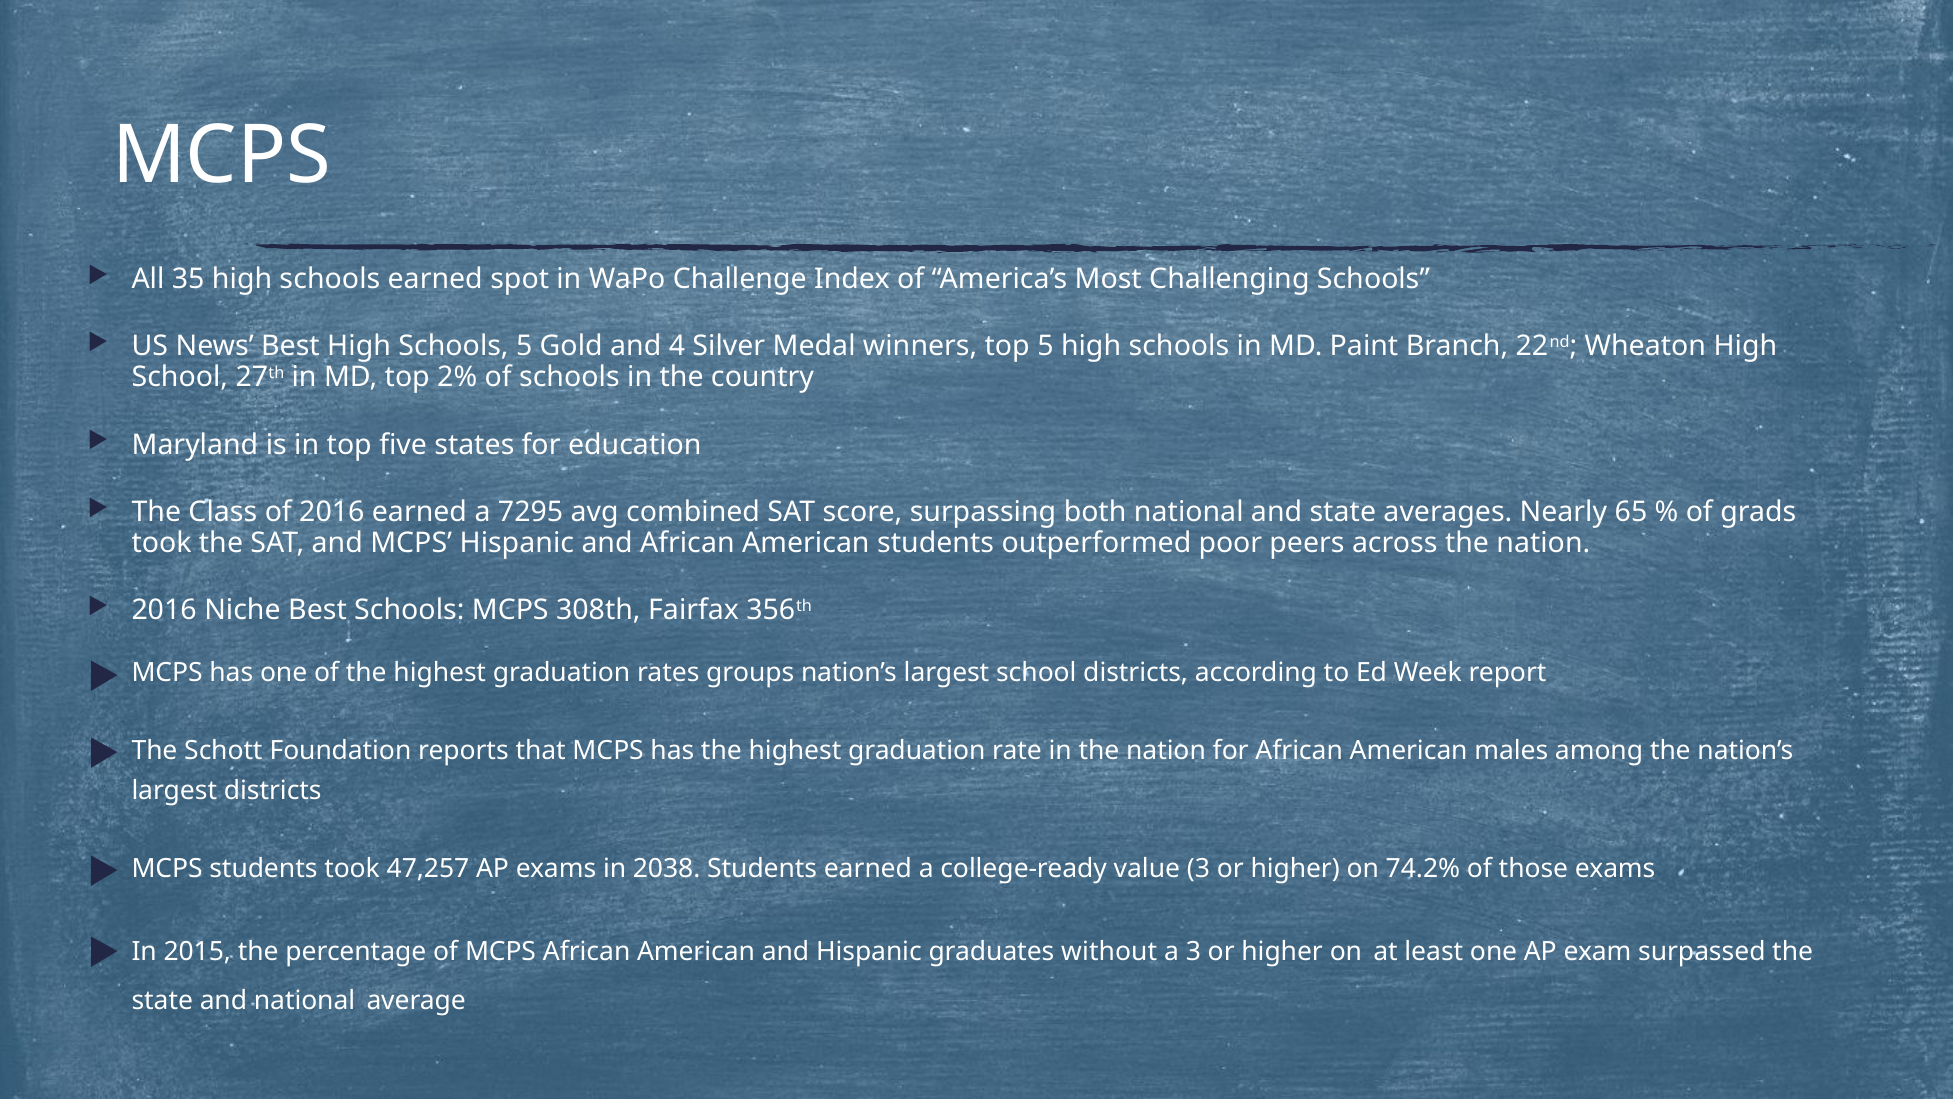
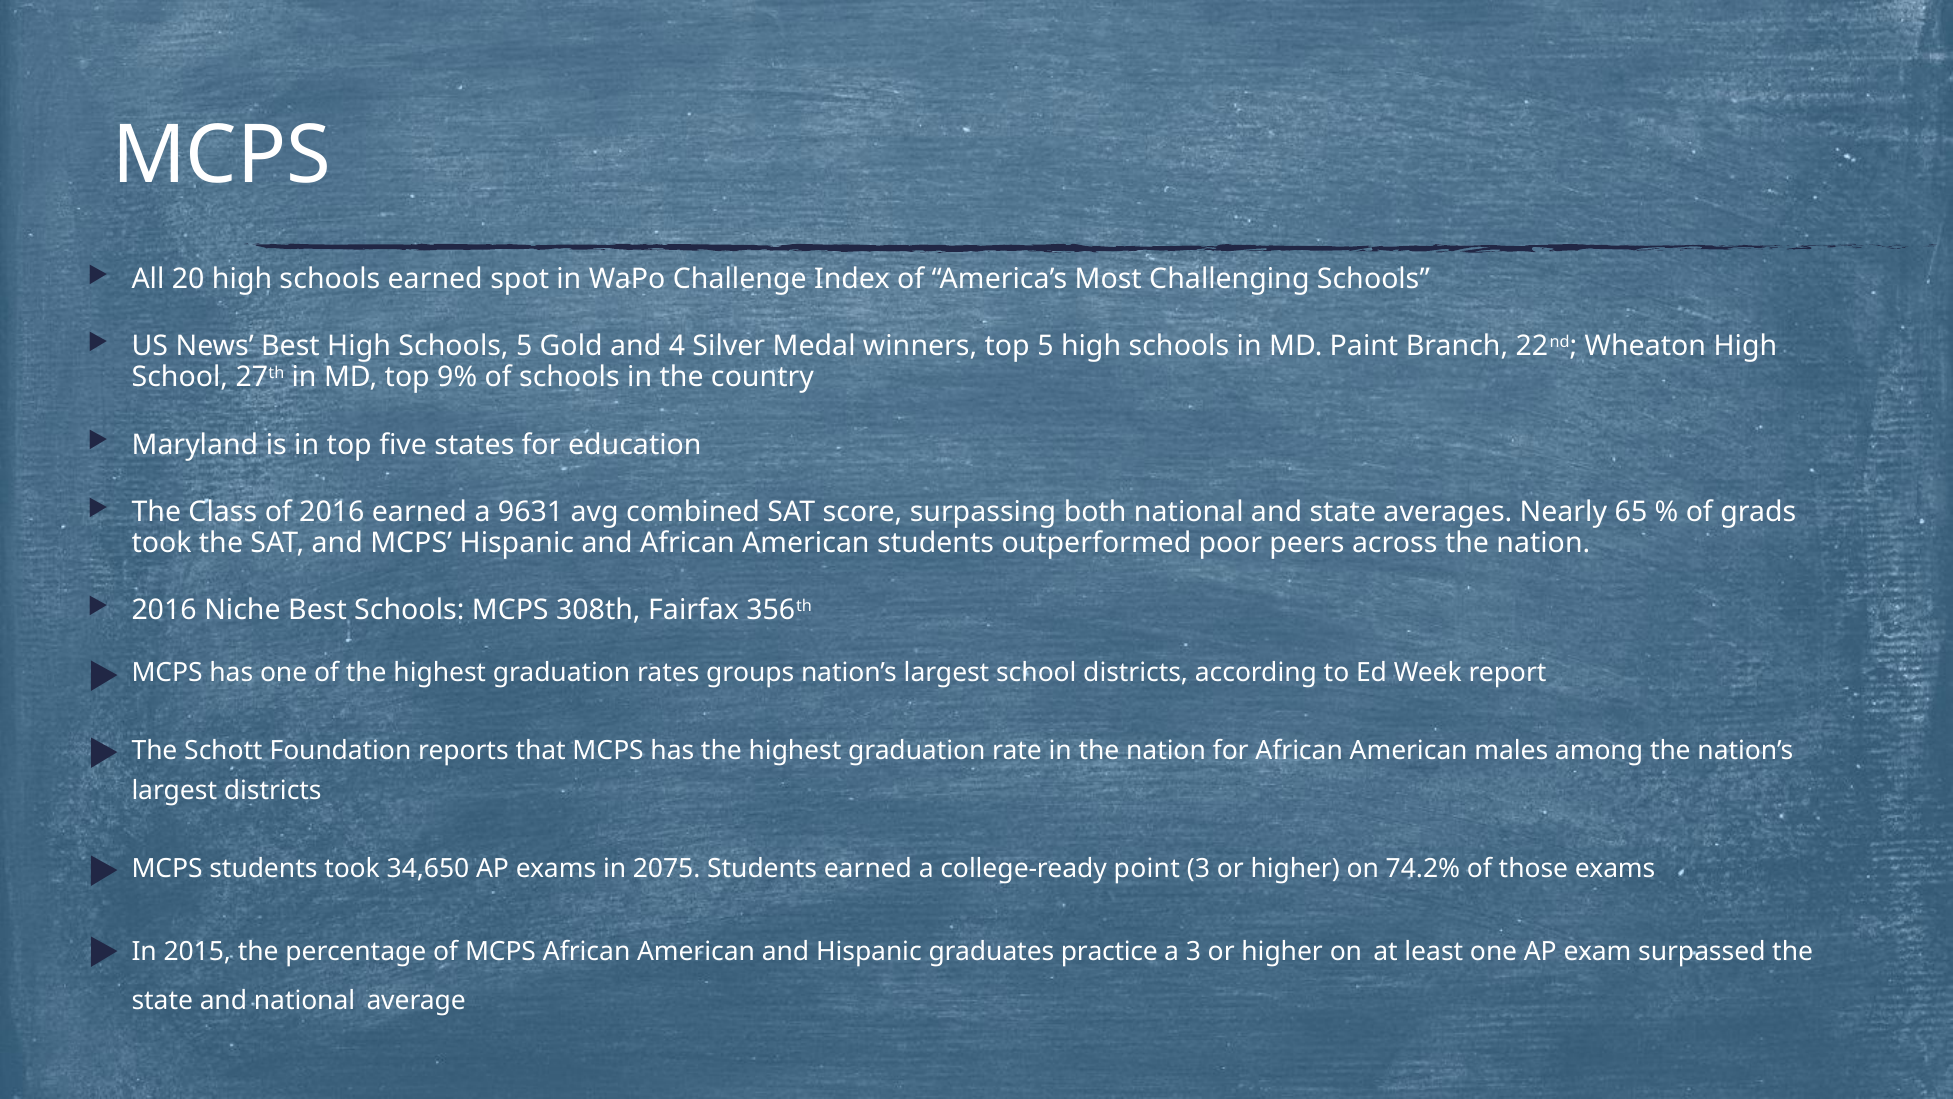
35: 35 -> 20
2%: 2% -> 9%
7295: 7295 -> 9631
47,257: 47,257 -> 34,650
2038: 2038 -> 2075
value: value -> point
without: without -> practice
